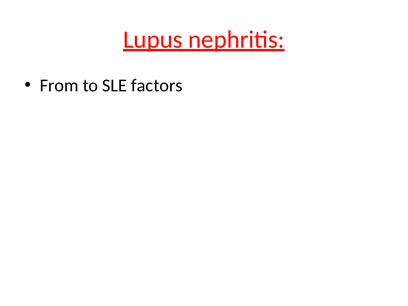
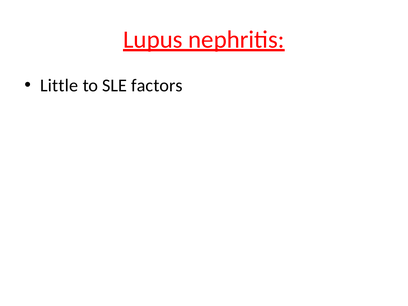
From: From -> Little
